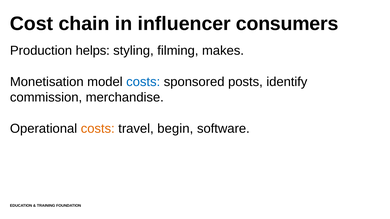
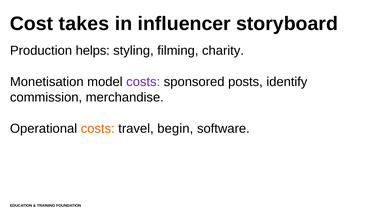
chain: chain -> takes
consumers: consumers -> storyboard
makes: makes -> charity
costs at (143, 82) colour: blue -> purple
